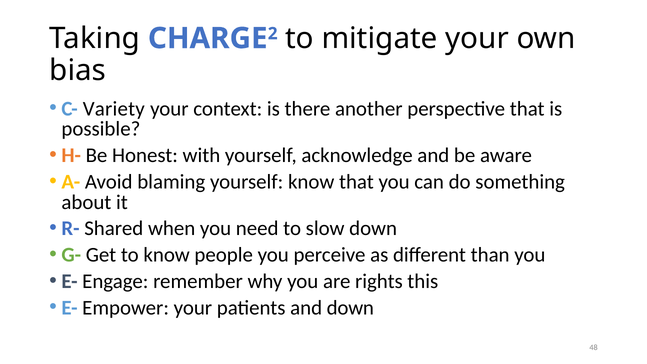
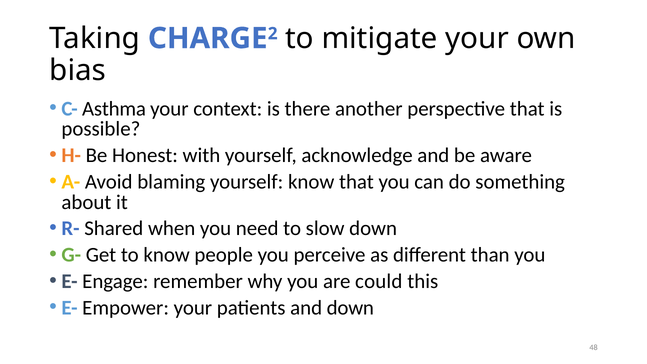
Variety: Variety -> Asthma
rights: rights -> could
